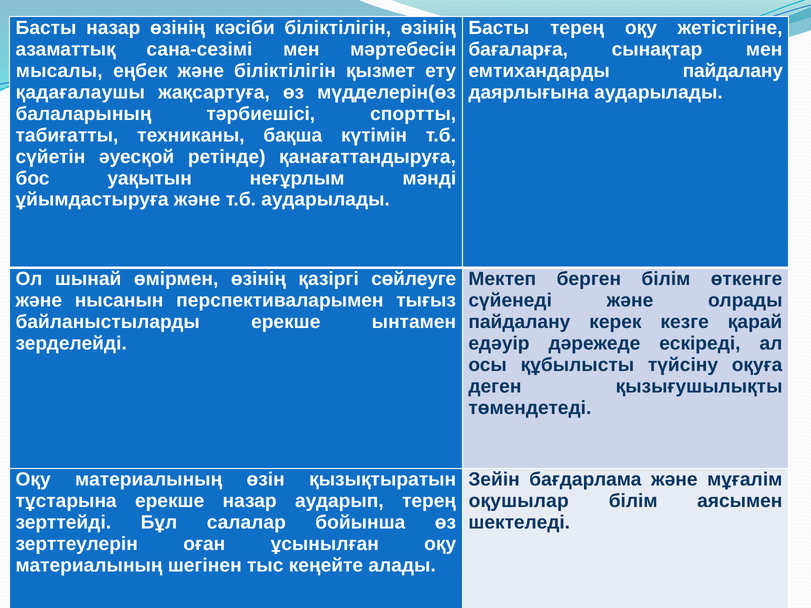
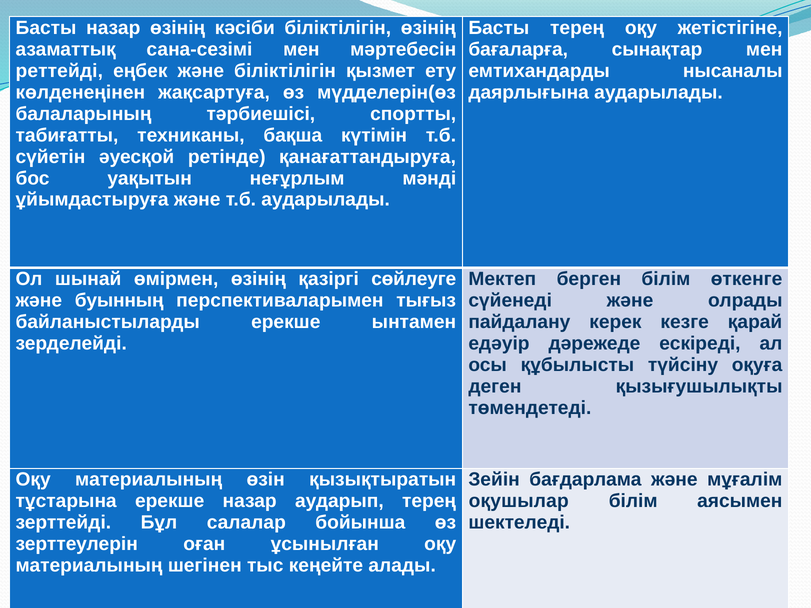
мысалы: мысалы -> реттейді
емтихандарды пайдалану: пайдалану -> нысаналы
қадағалаушы: қадағалаушы -> көлденеңінен
нысанын: нысанын -> буынның
